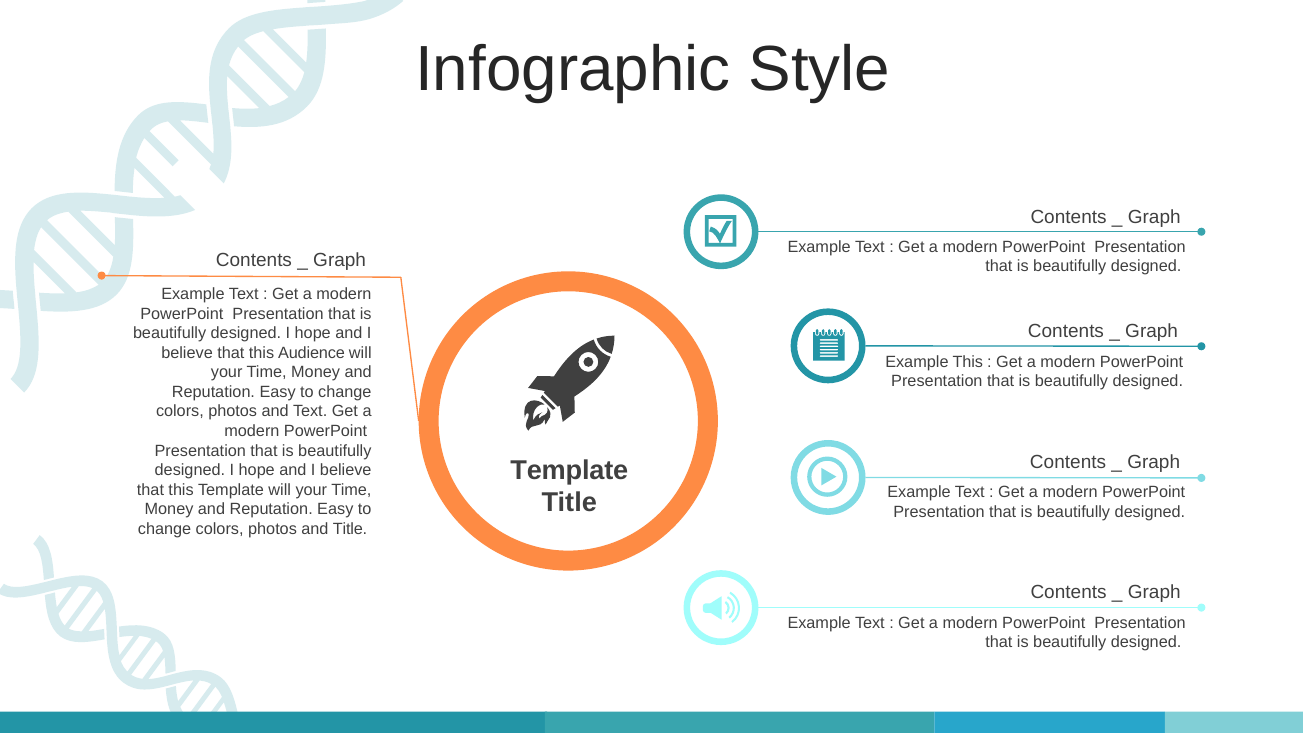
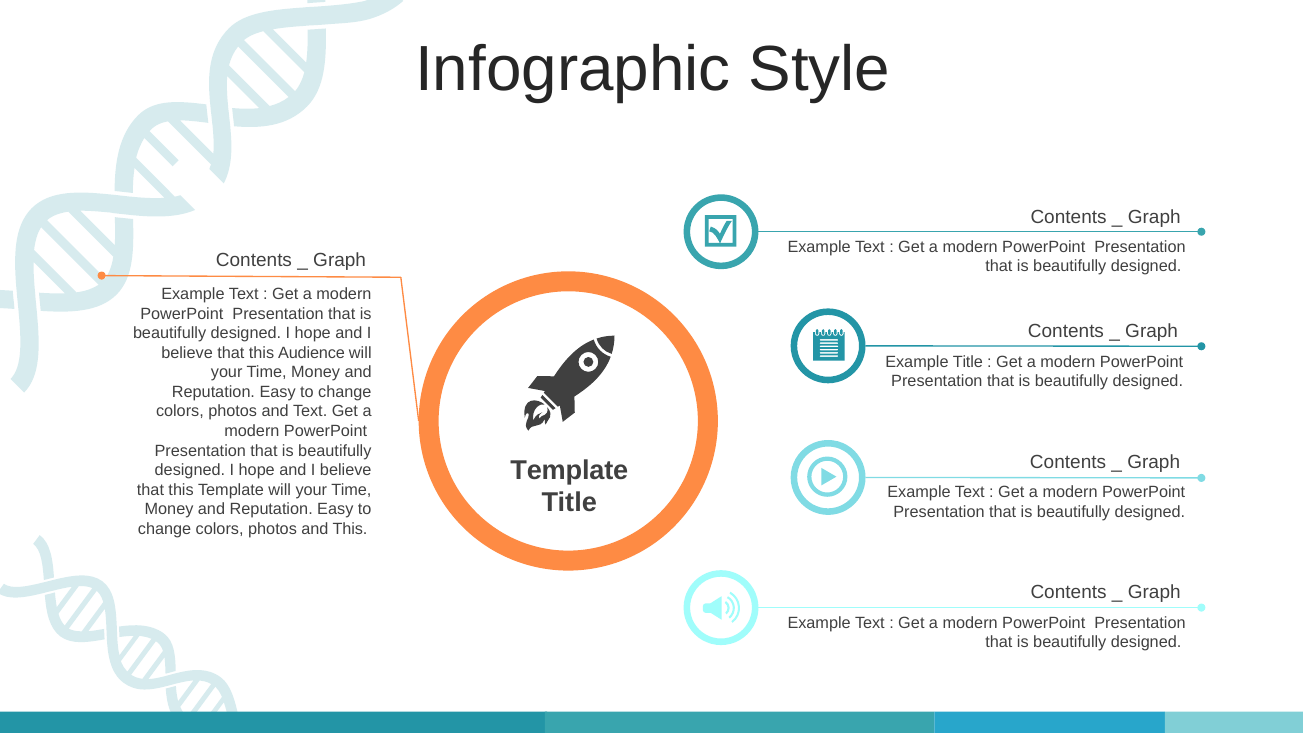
Example This: This -> Title
and Title: Title -> This
